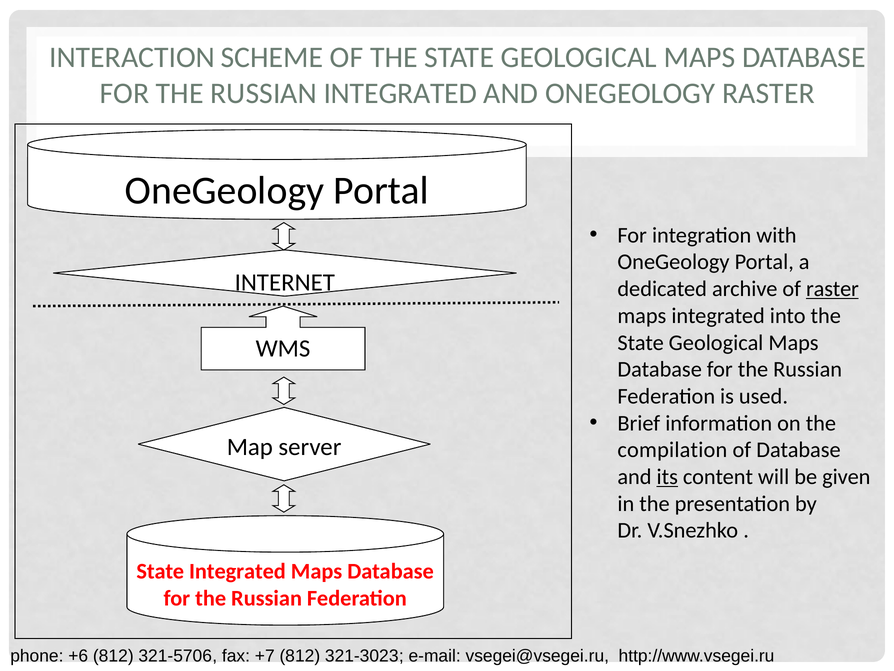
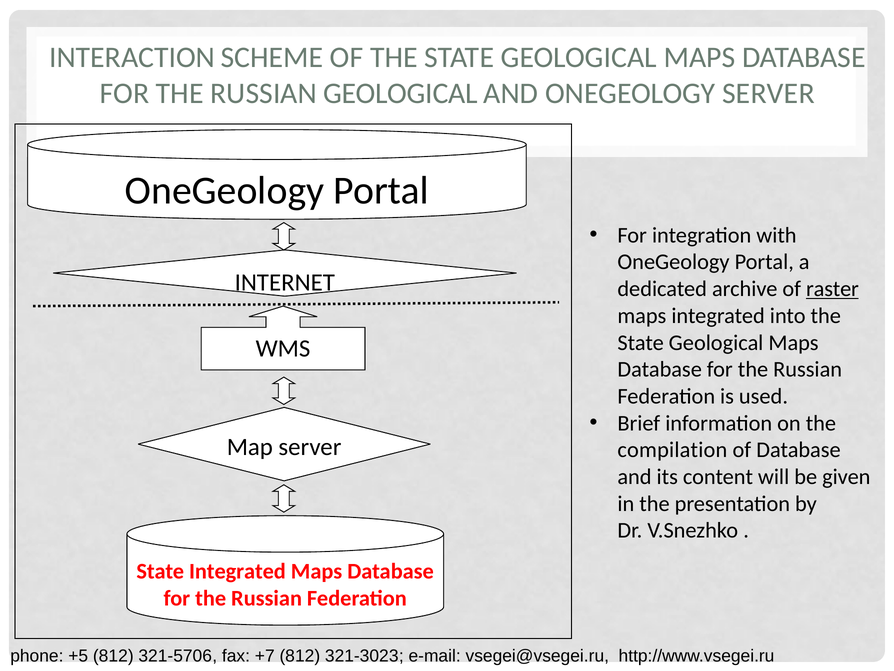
RUSSIAN INTEGRATED: INTEGRATED -> GEOLOGICAL
ONEGEOLOGY RASTER: RASTER -> SERVER
its underline: present -> none
+6: +6 -> +5
